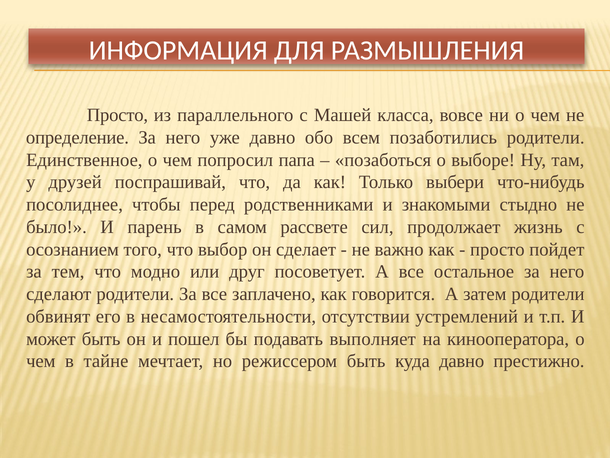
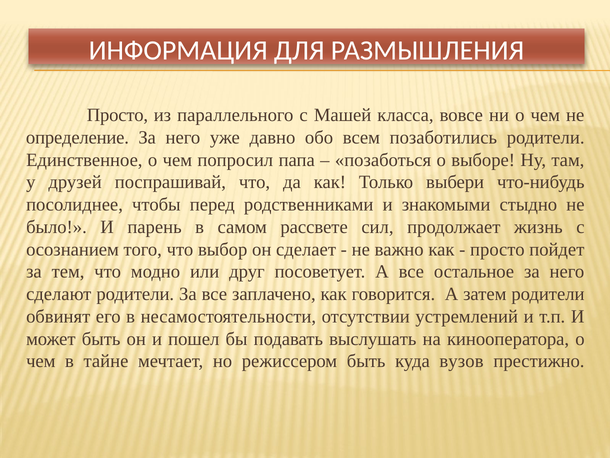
выполняет: выполняет -> выслушать
куда давно: давно -> вузов
